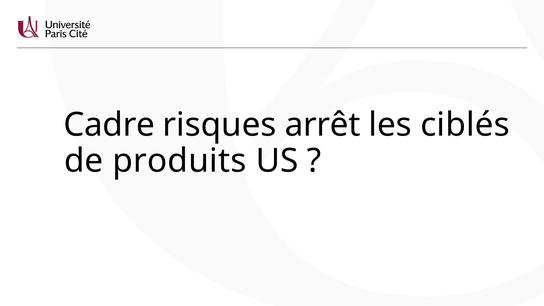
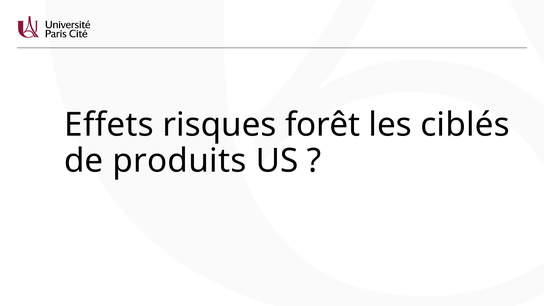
Cadre: Cadre -> Effets
arrêt: arrêt -> forêt
